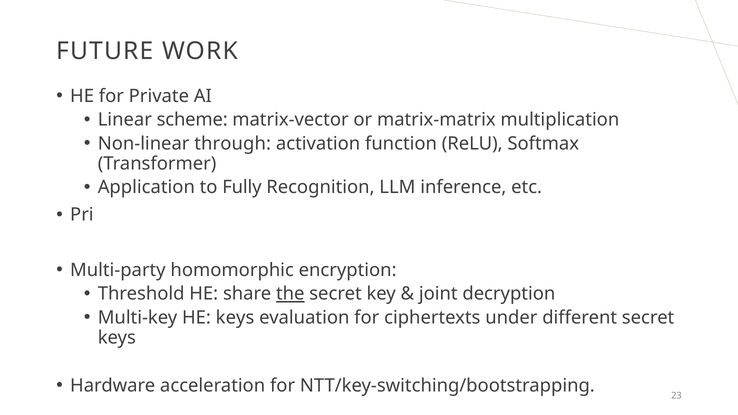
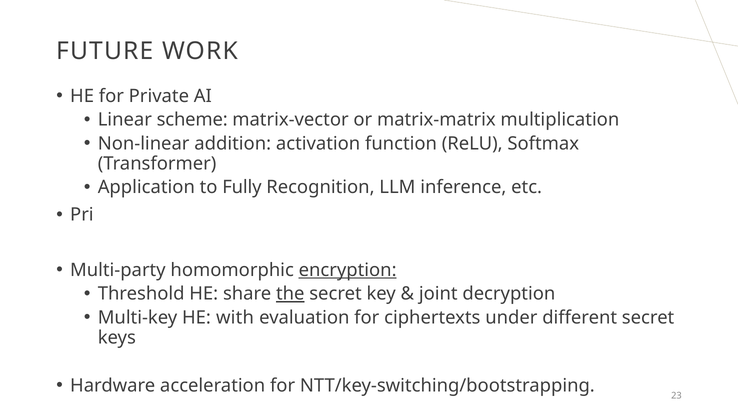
through: through -> addition
encryption underline: none -> present
HE keys: keys -> with
